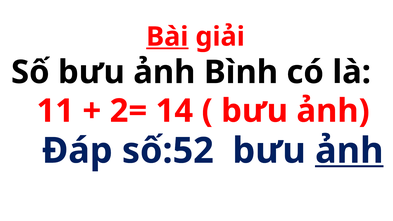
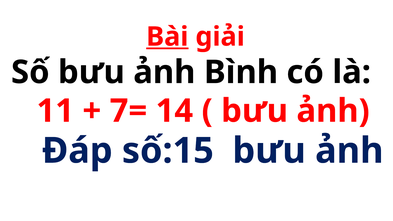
2=: 2= -> 7=
số:52: số:52 -> số:15
ảnh at (349, 151) underline: present -> none
